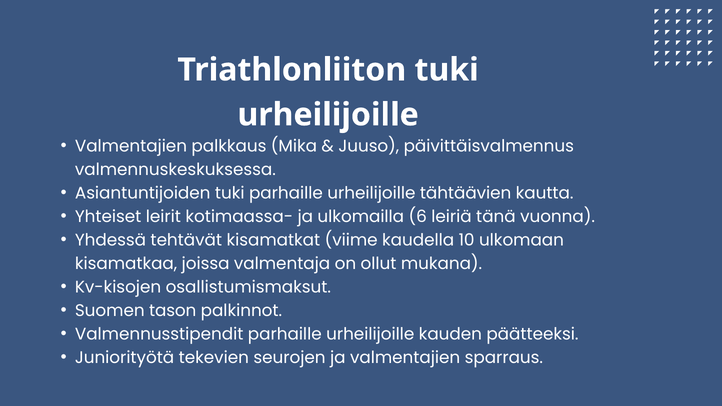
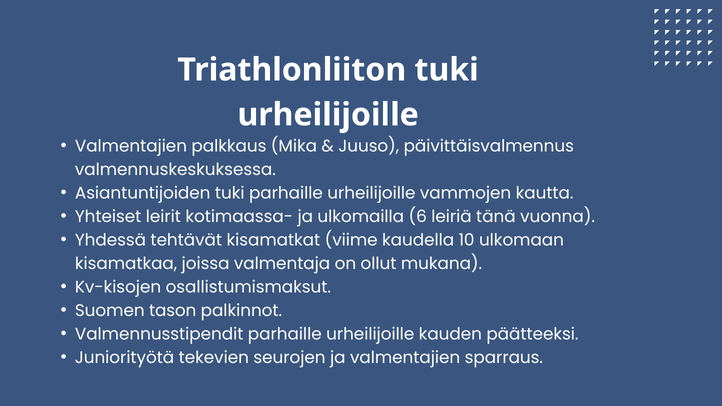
tähtäävien: tähtäävien -> vammojen
